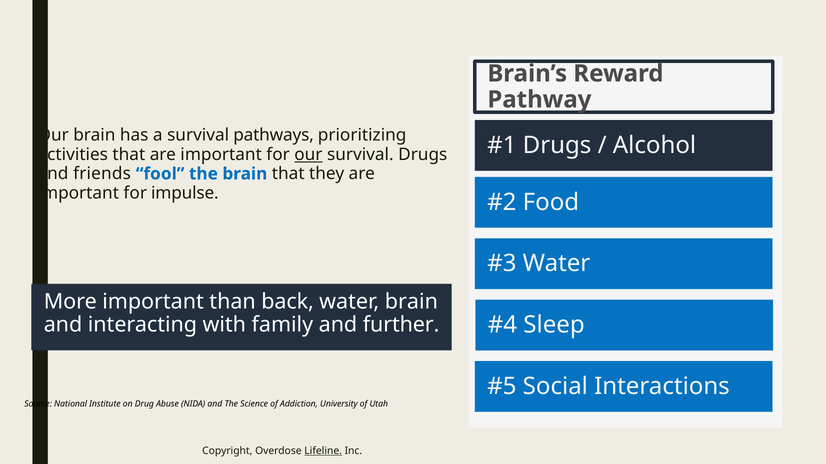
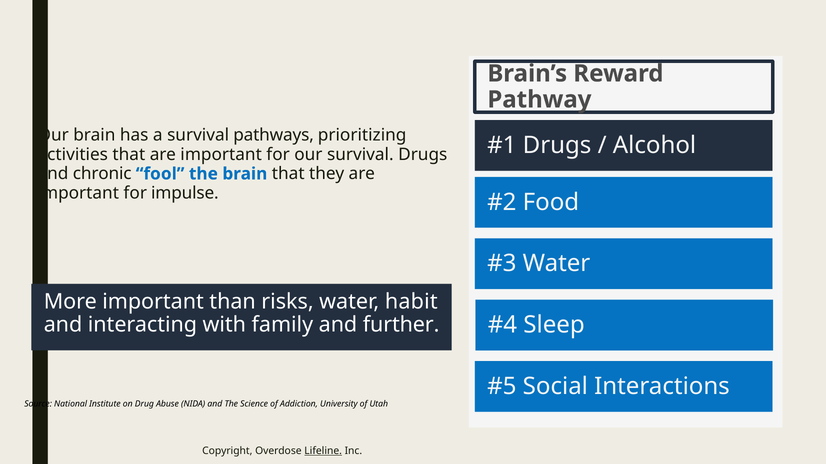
our at (308, 155) underline: present -> none
friends: friends -> chronic
back: back -> risks
water brain: brain -> habit
